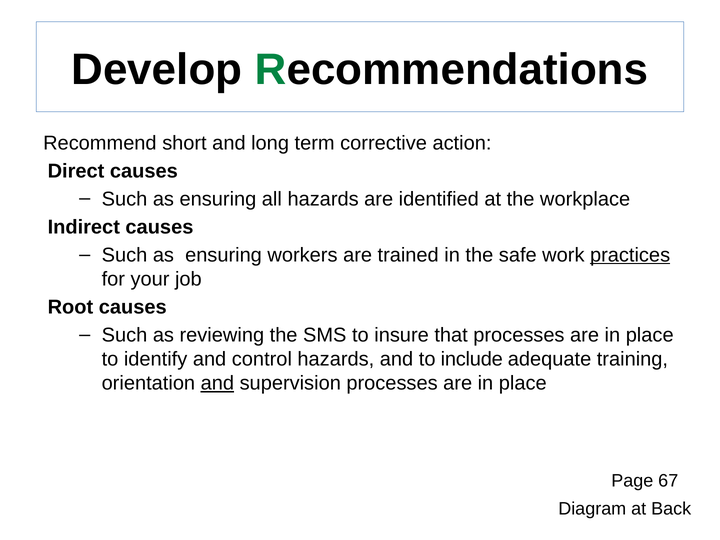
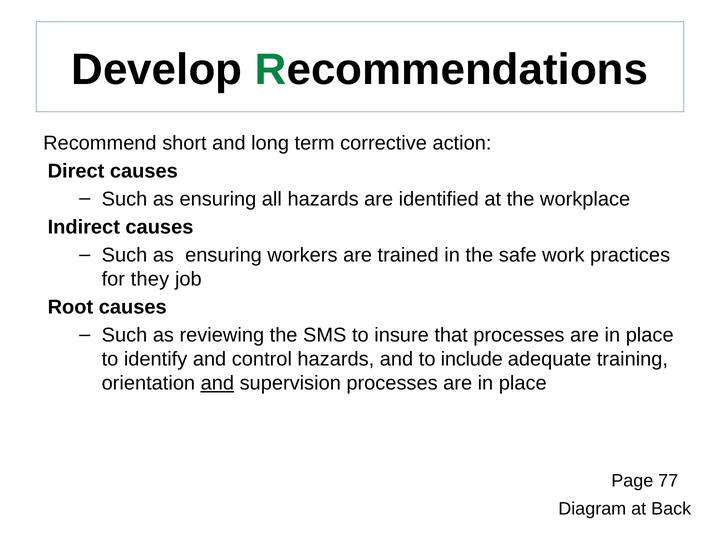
practices underline: present -> none
your: your -> they
67: 67 -> 77
